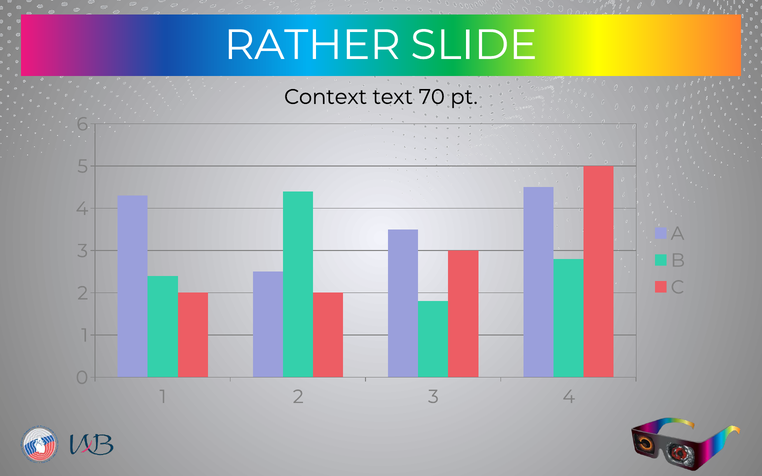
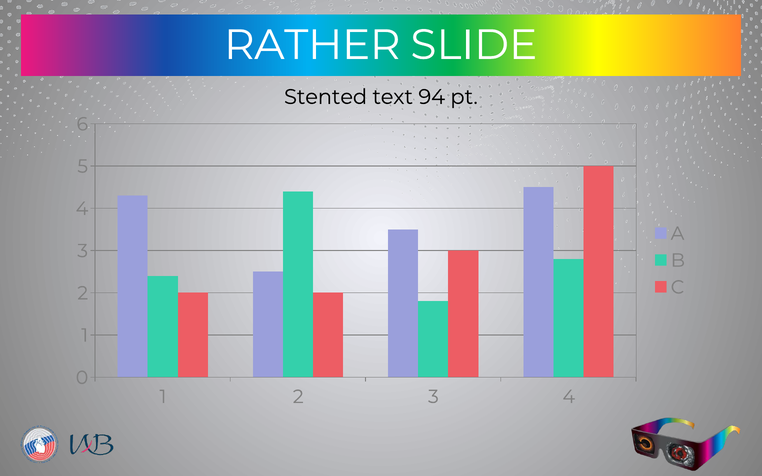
Context: Context -> Stented
70: 70 -> 94
